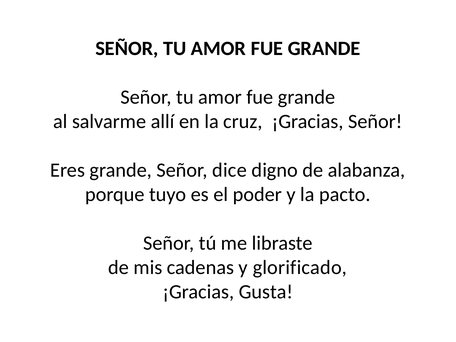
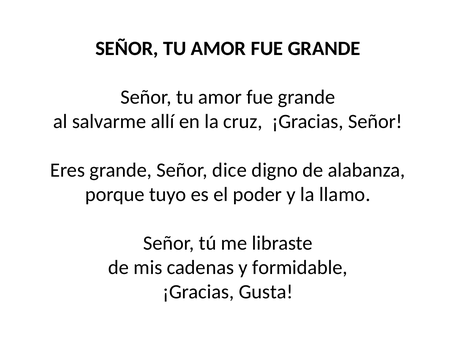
pacto: pacto -> llamo
glorificado: glorificado -> formidable
